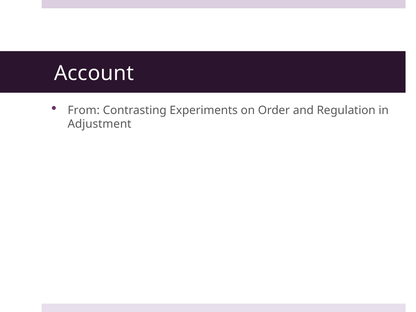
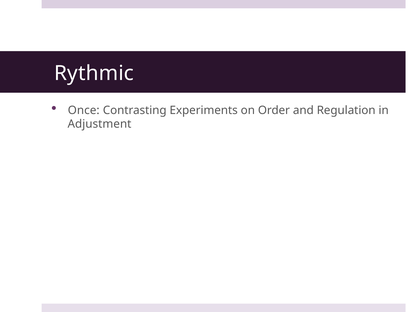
Account: Account -> Rythmic
From: From -> Once
